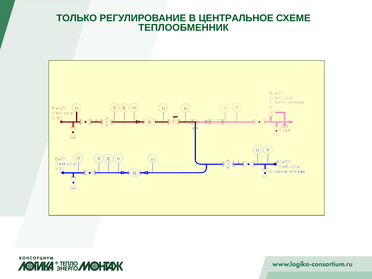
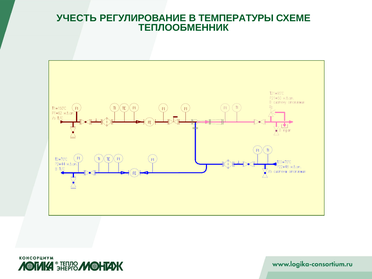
ТОЛЬКО: ТОЛЬКО -> УЧЕСТЬ
ЦЕНТРАЛЬНОЕ: ЦЕНТРАЛЬНОЕ -> ТЕМПЕРАТУРЫ
